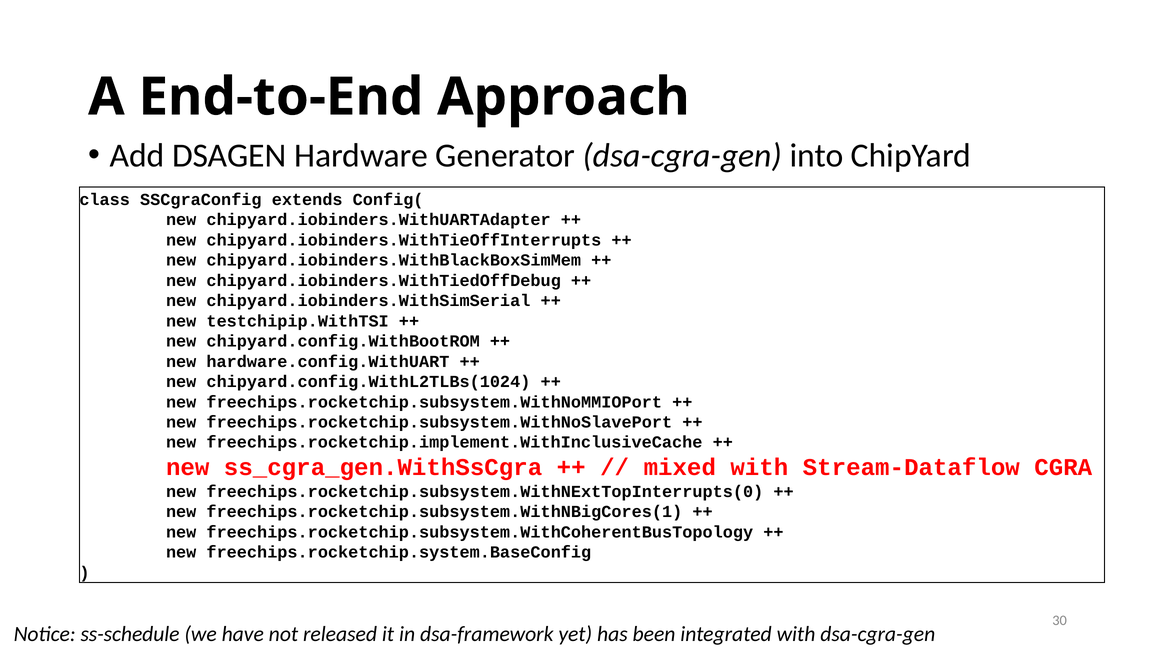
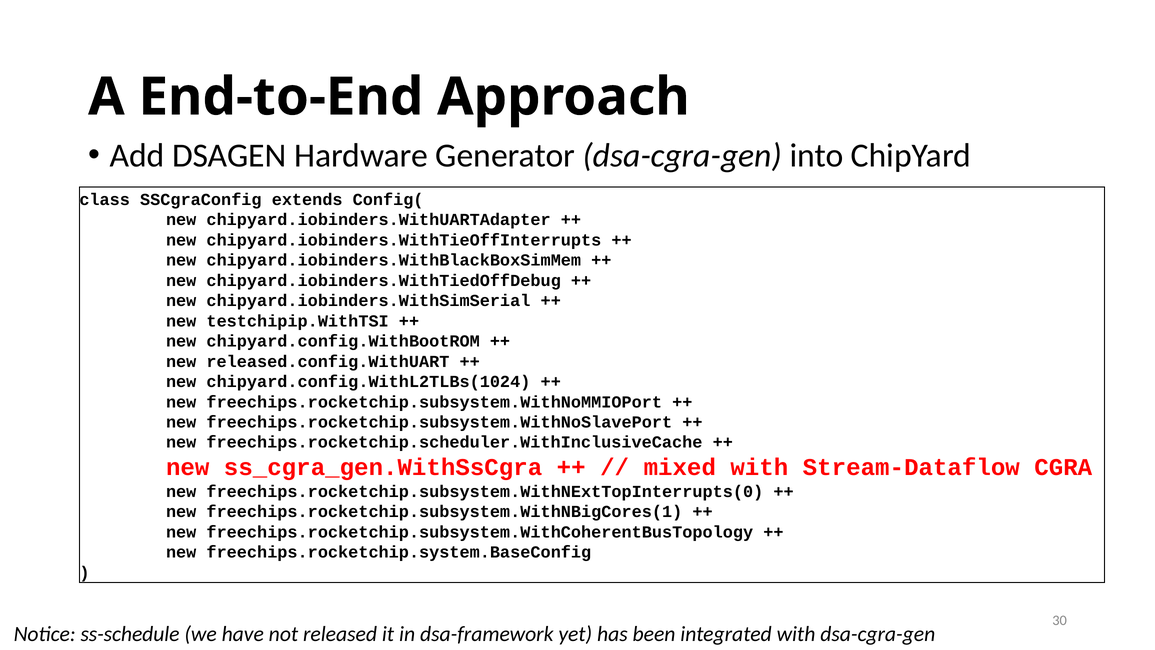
hardware.config.WithUART: hardware.config.WithUART -> released.config.WithUART
freechips.rocketchip.implement.WithInclusiveCache: freechips.rocketchip.implement.WithInclusiveCache -> freechips.rocketchip.scheduler.WithInclusiveCache
